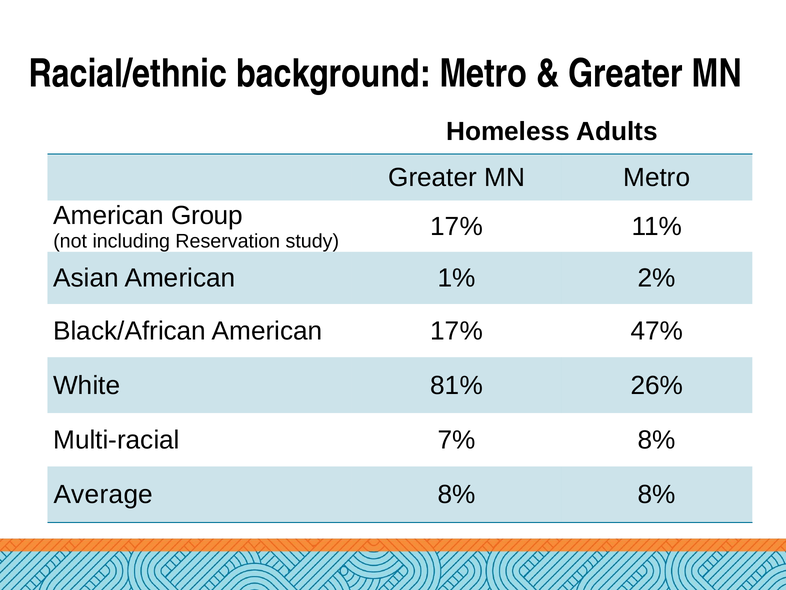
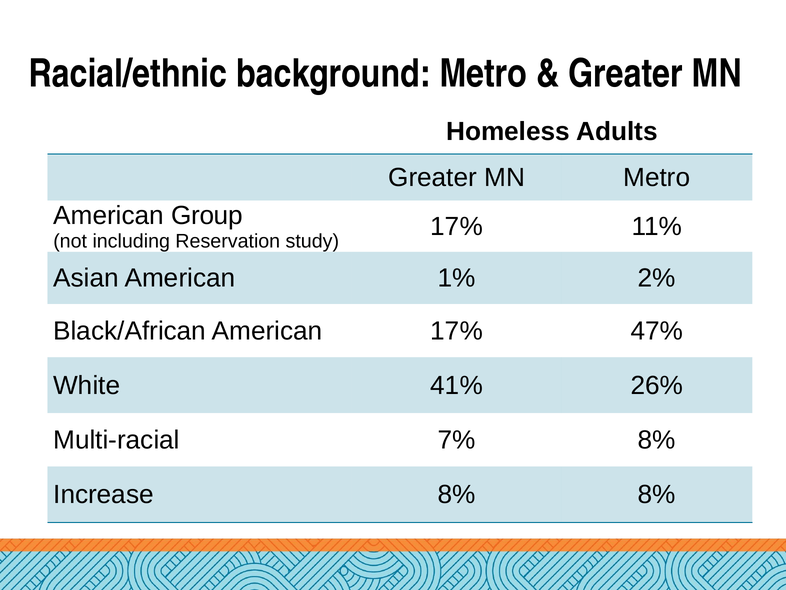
81%: 81% -> 41%
Average: Average -> Increase
